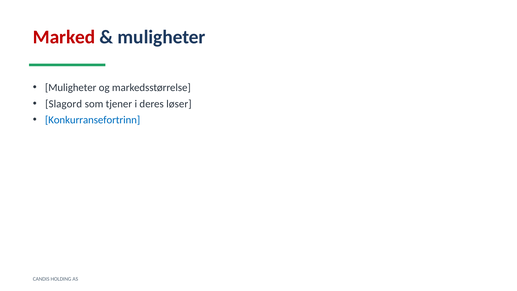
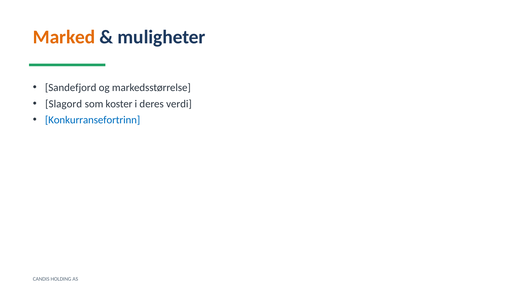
Marked colour: red -> orange
Muligheter at (71, 88): Muligheter -> Sandefjord
tjener: tjener -> koster
løser: løser -> verdi
